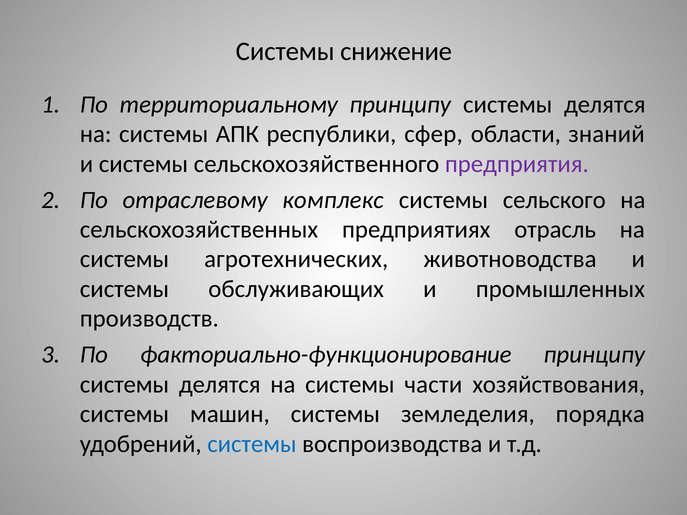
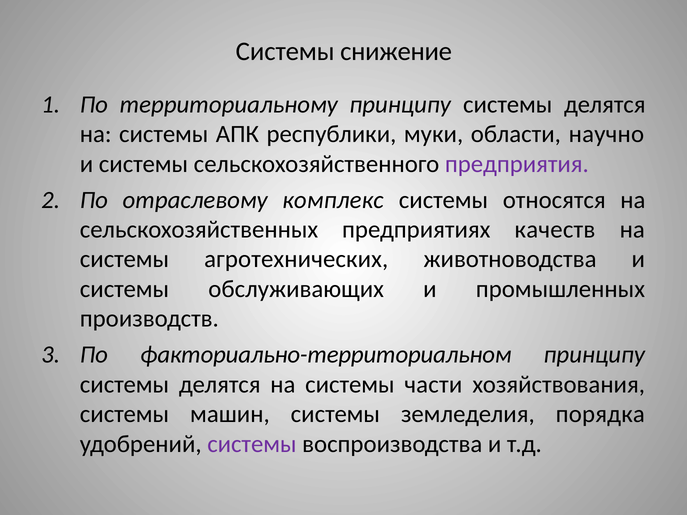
сфер: сфер -> муки
знаний: знаний -> научно
сельского: сельского -> относятся
отрасль: отрасль -> качеств
факториально-функционирование: факториально-функционирование -> факториально-территориальном
системы at (252, 444) colour: blue -> purple
